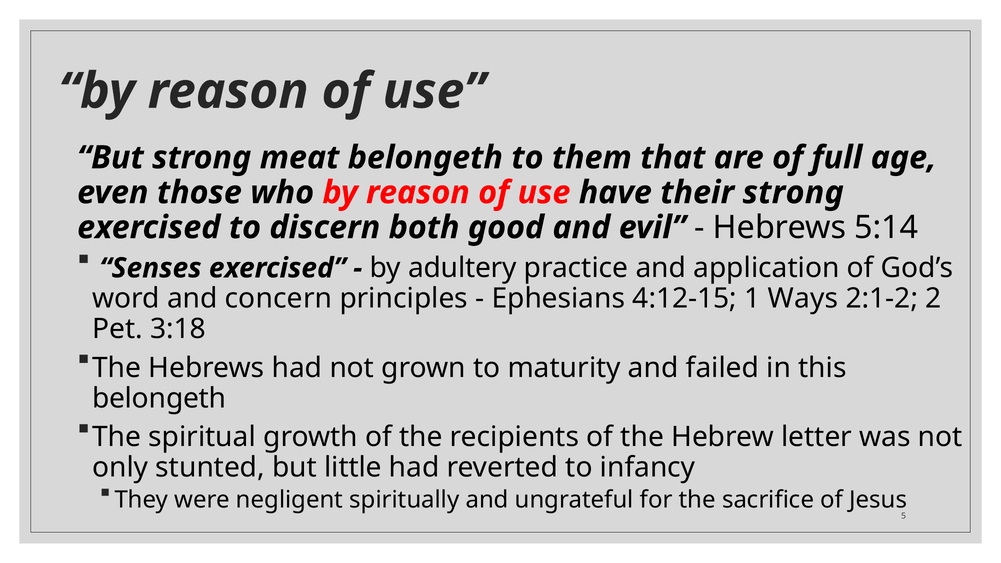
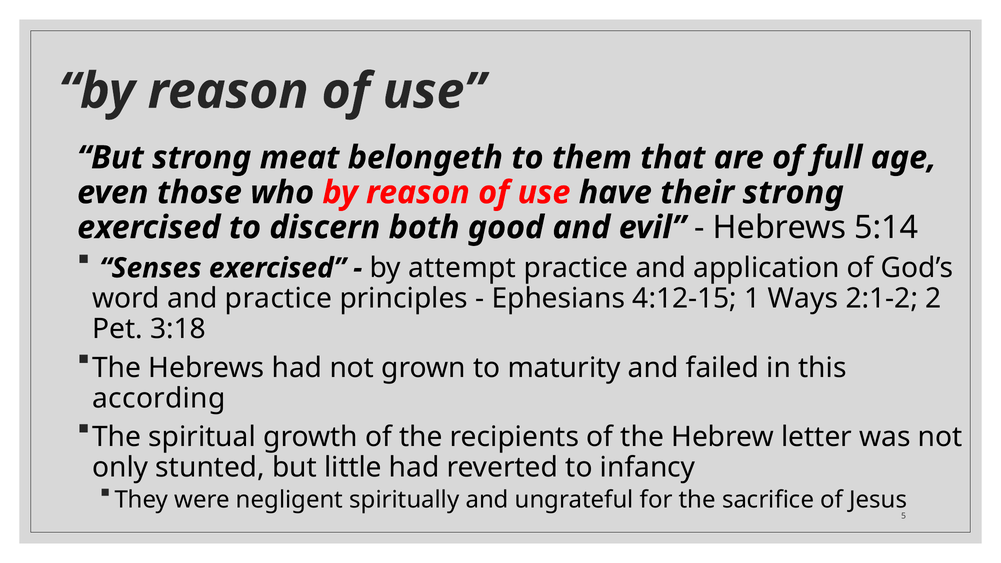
adultery: adultery -> attempt
and concern: concern -> practice
belongeth at (159, 398): belongeth -> according
